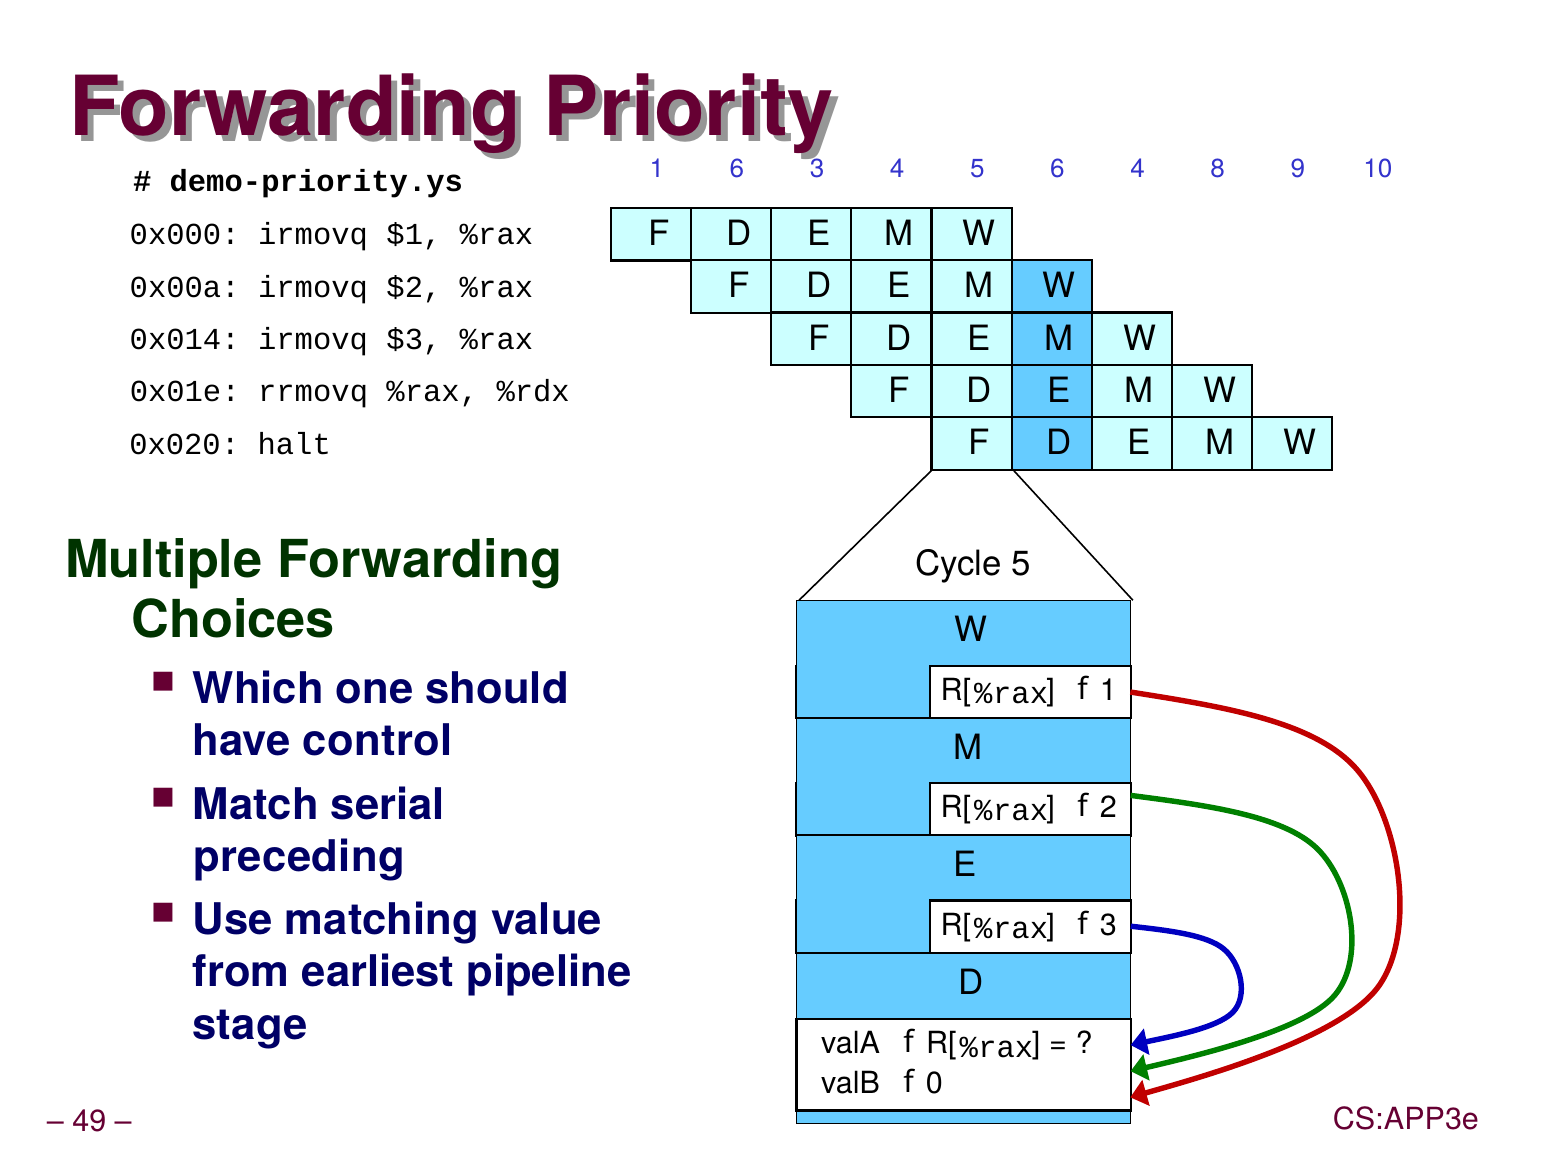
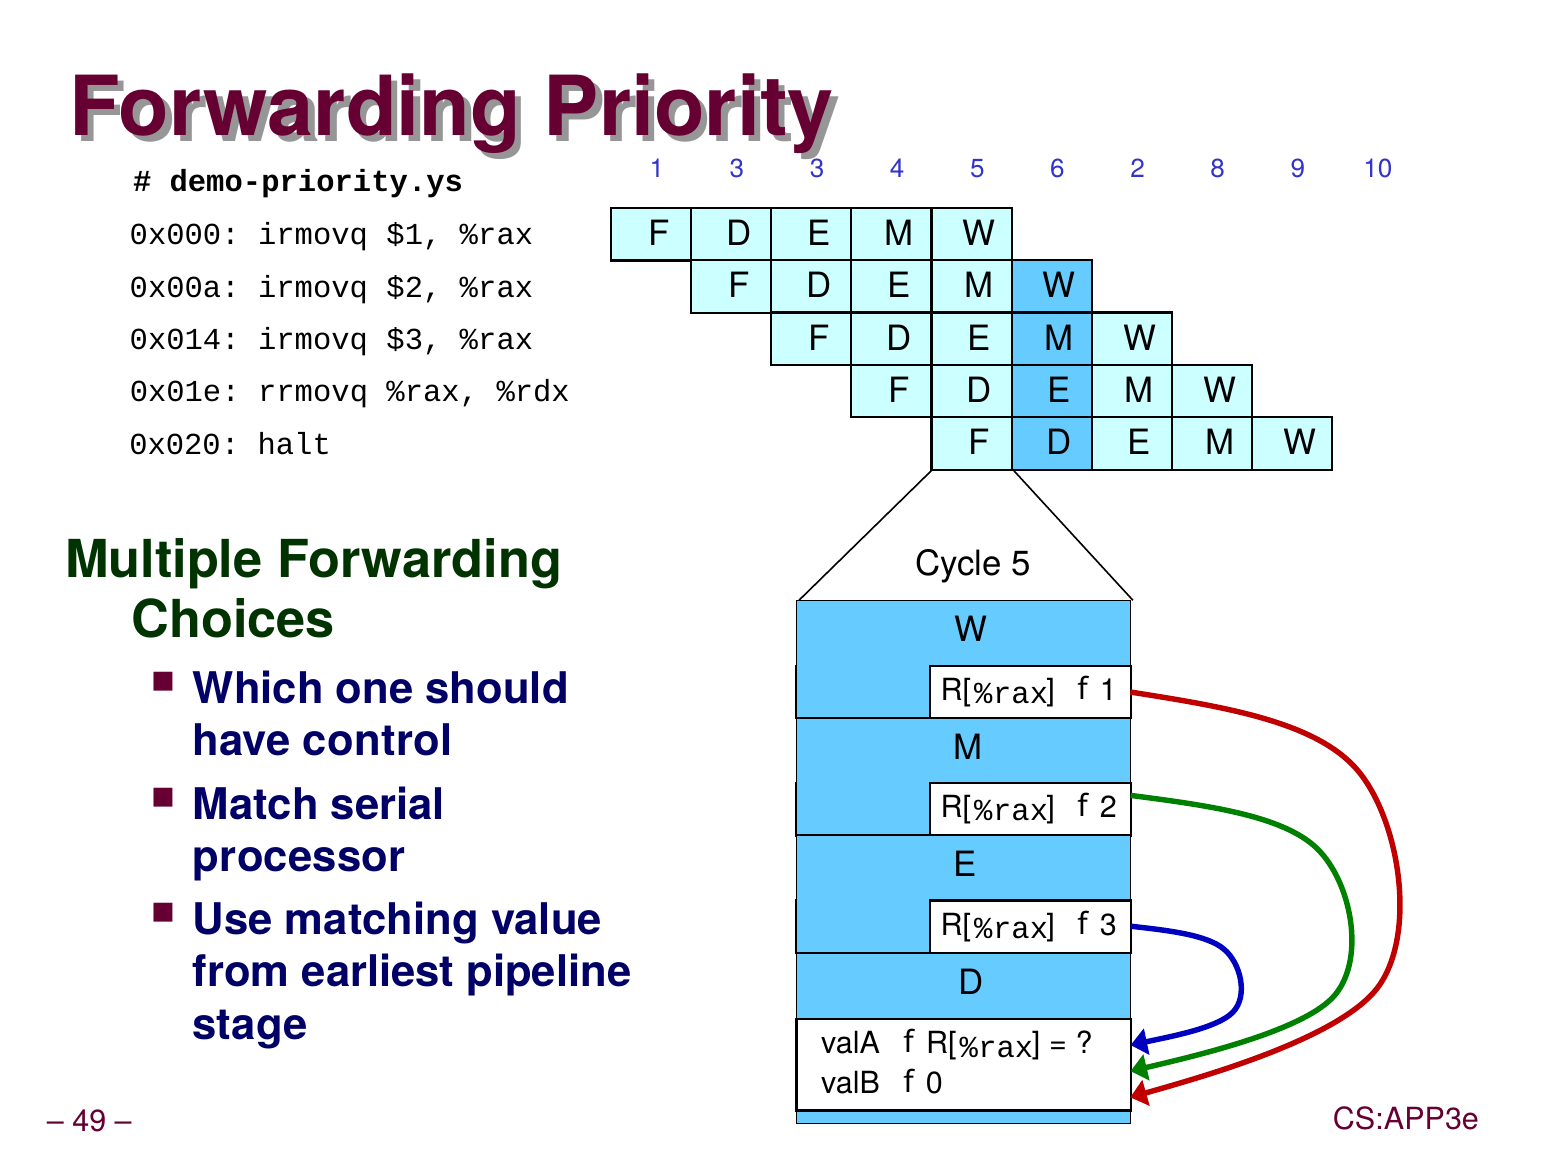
1 6: 6 -> 3
6 4: 4 -> 2
preceding: preceding -> processor
